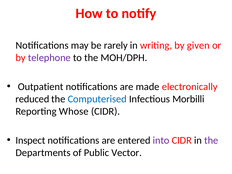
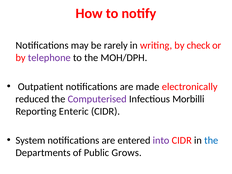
given: given -> check
Computerised colour: blue -> purple
Whose: Whose -> Enteric
Inspect: Inspect -> System
the at (211, 140) colour: purple -> blue
Vector: Vector -> Grows
